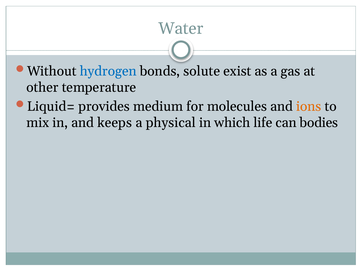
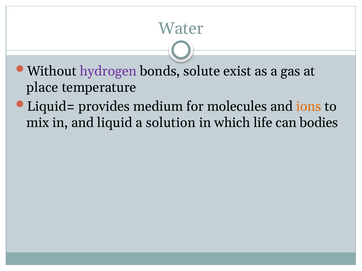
hydrogen colour: blue -> purple
other: other -> place
keeps: keeps -> liquid
physical: physical -> solution
